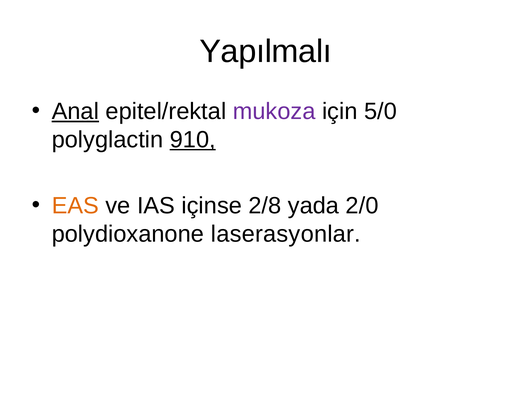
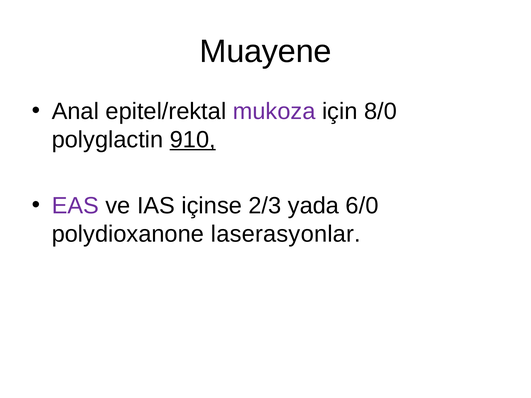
Yapılmalı: Yapılmalı -> Muayene
Anal underline: present -> none
5/0: 5/0 -> 8/0
EAS colour: orange -> purple
2/8: 2/8 -> 2/3
2/0: 2/0 -> 6/0
